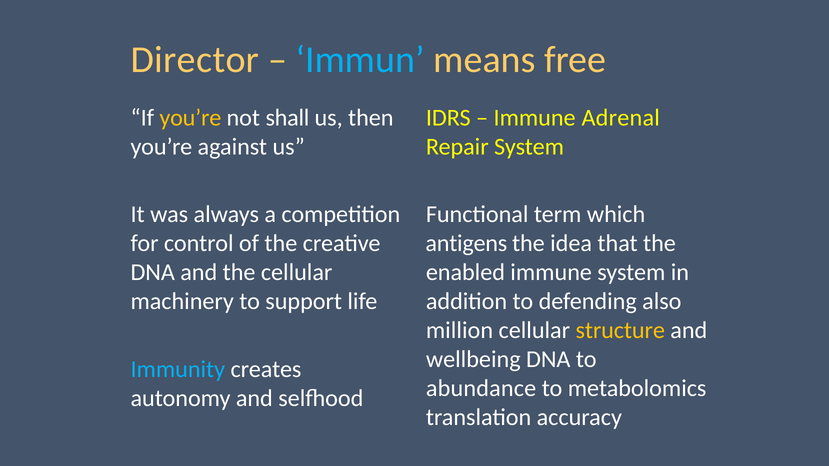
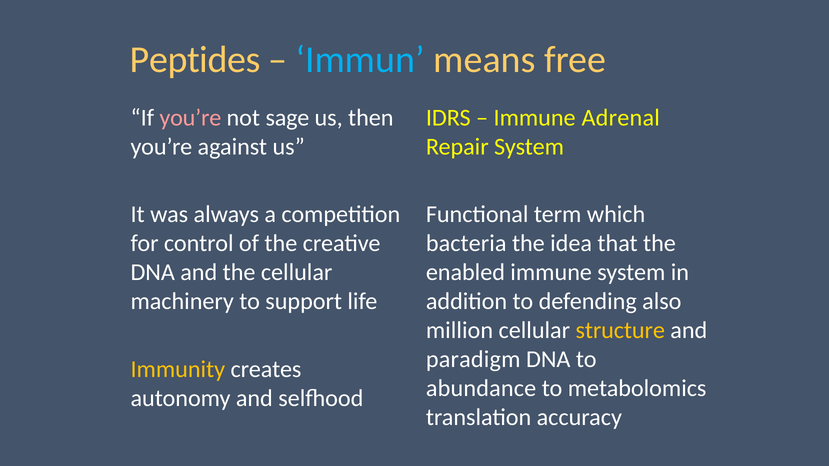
Director: Director -> Peptides
you’re at (190, 118) colour: yellow -> pink
shall: shall -> sage
antigens: antigens -> bacteria
wellbeing: wellbeing -> paradigm
Immunity colour: light blue -> yellow
